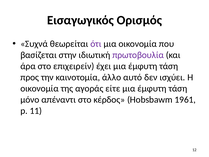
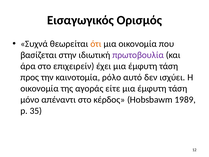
ότι colour: purple -> orange
άλλο: άλλο -> ρόλο
1961: 1961 -> 1989
11: 11 -> 35
